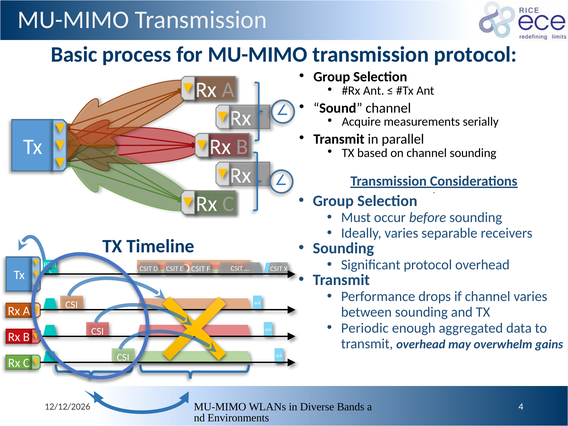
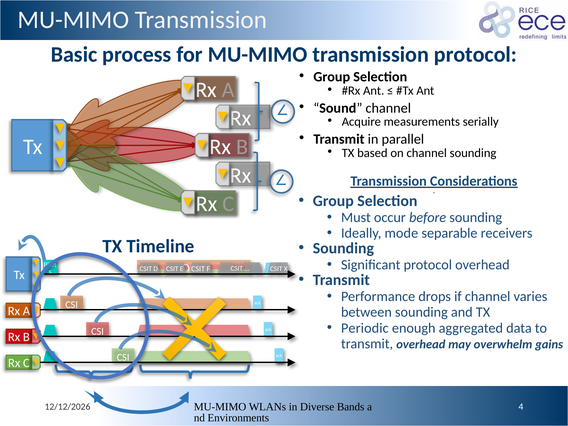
Ideally varies: varies -> mode
